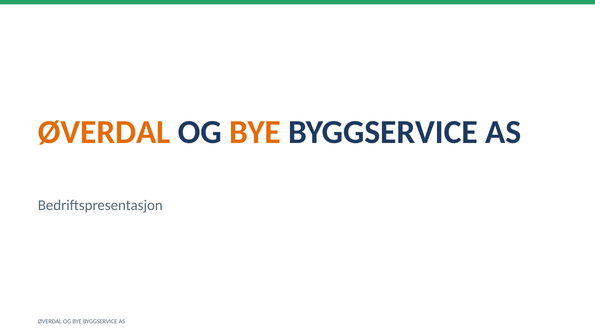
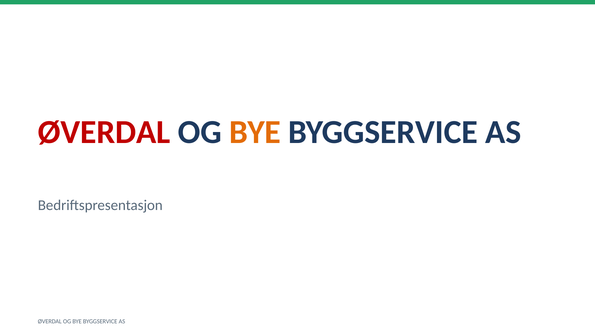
ØVERDAL at (104, 132) colour: orange -> red
